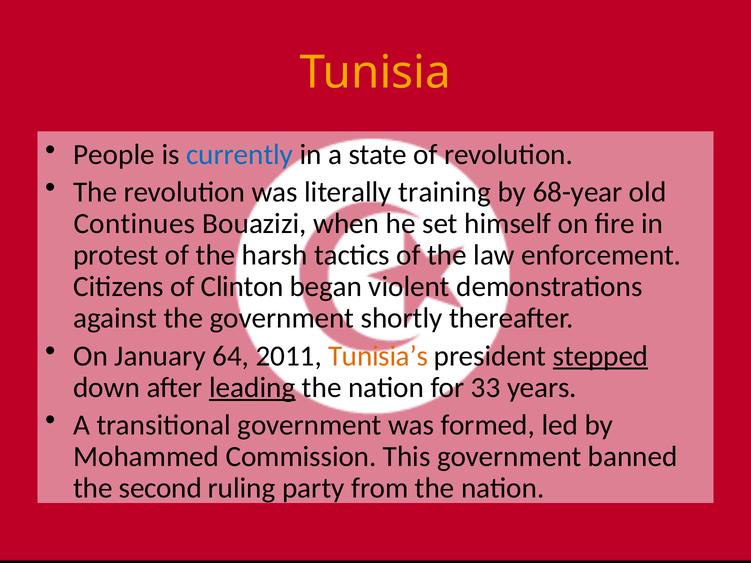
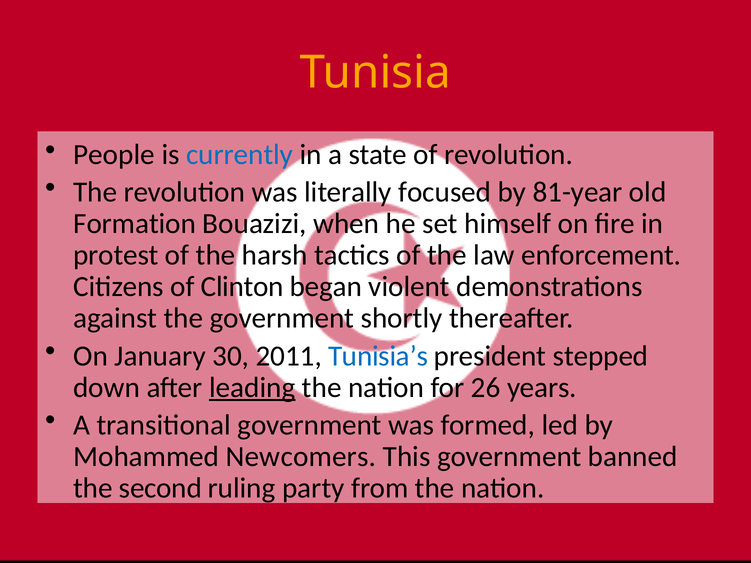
training: training -> focused
68-year: 68-year -> 81-year
Continues: Continues -> Formation
64: 64 -> 30
Tunisia’s colour: orange -> blue
stepped underline: present -> none
33: 33 -> 26
Commission: Commission -> Newcomers
